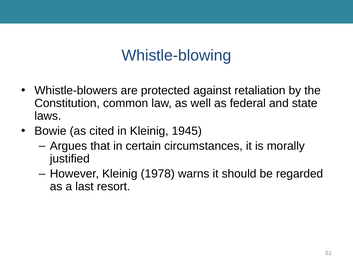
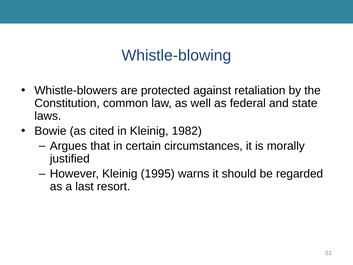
1945: 1945 -> 1982
1978: 1978 -> 1995
